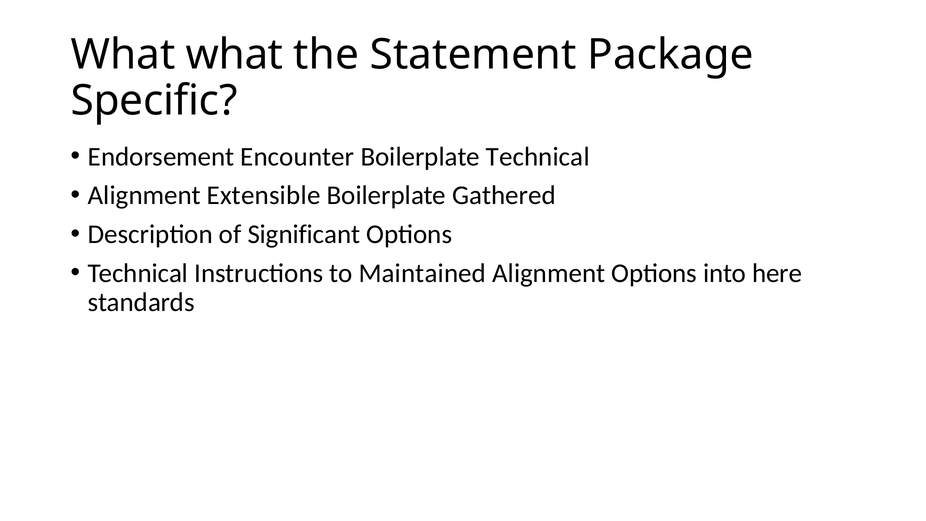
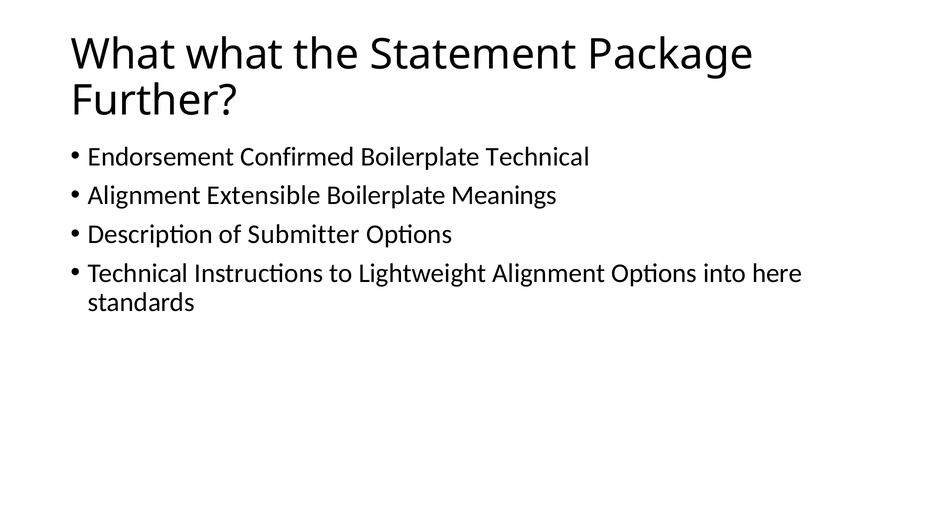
Specific: Specific -> Further
Encounter: Encounter -> Confirmed
Gathered: Gathered -> Meanings
Significant: Significant -> Submitter
Maintained: Maintained -> Lightweight
